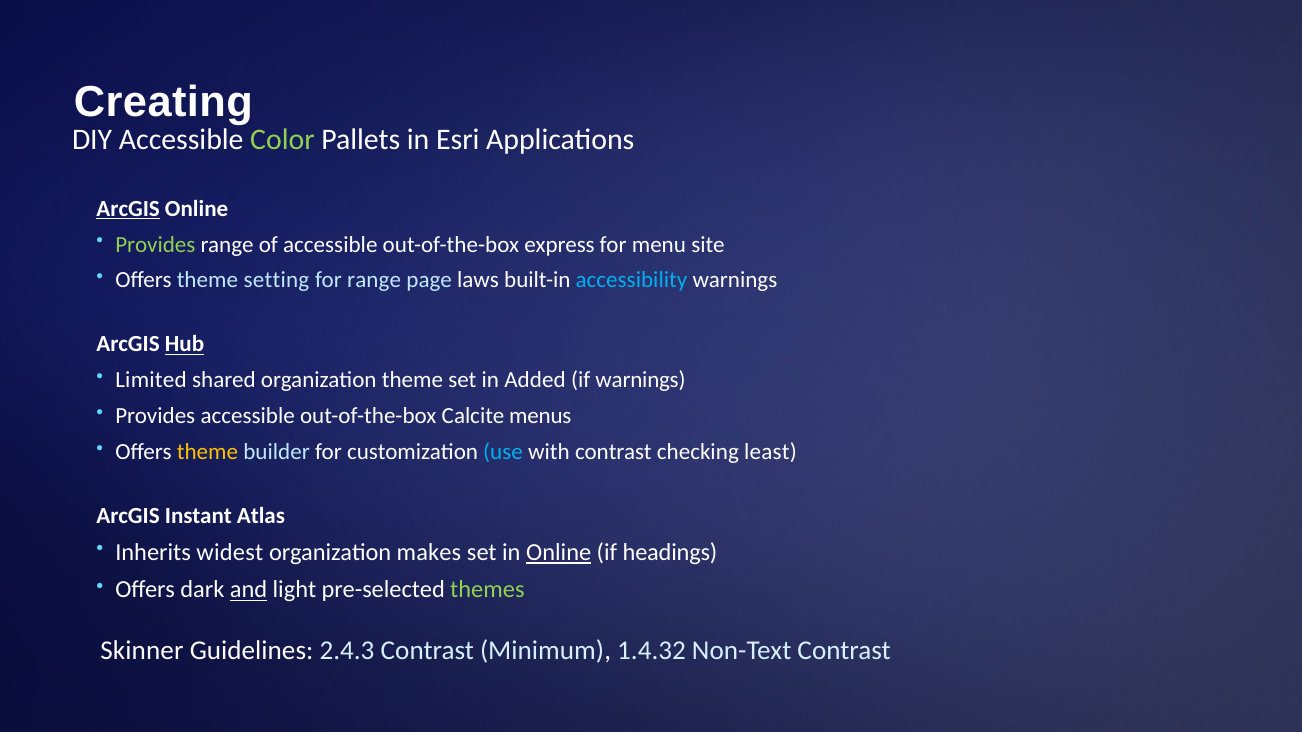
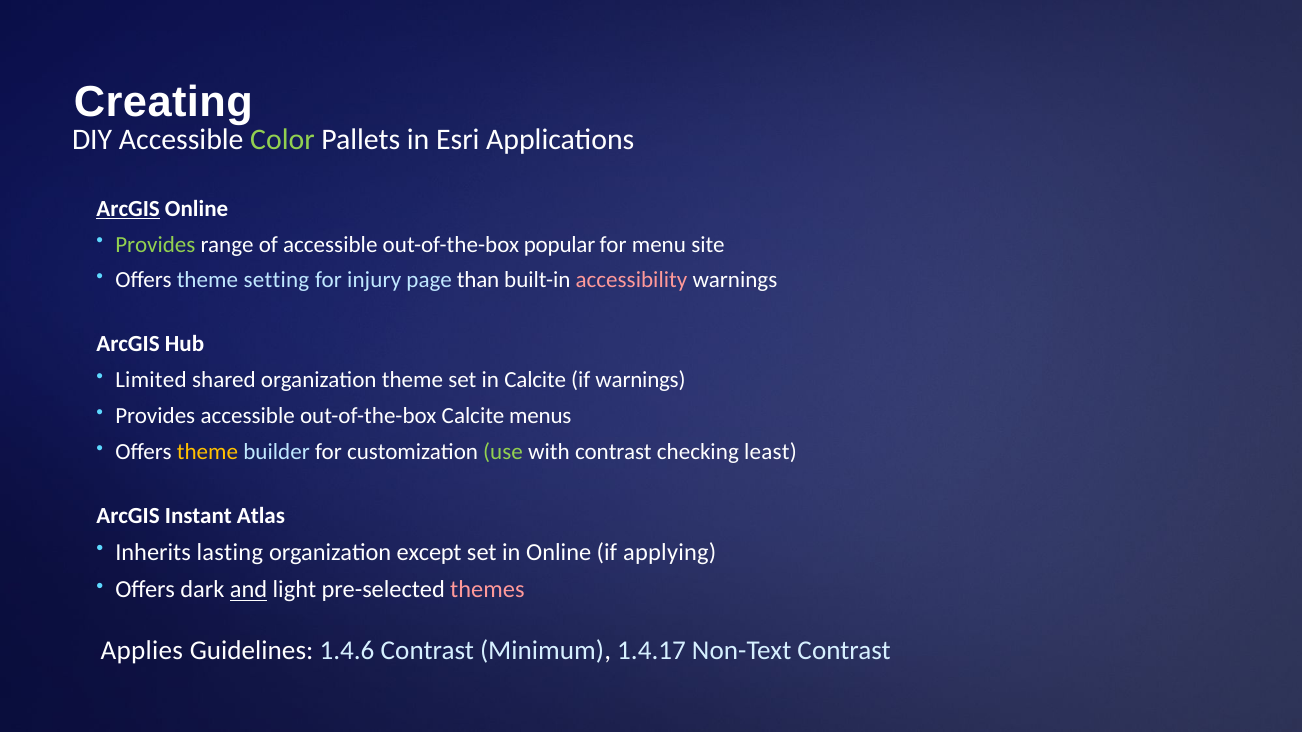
express: express -> popular
for range: range -> injury
laws: laws -> than
accessibility colour: light blue -> pink
Hub underline: present -> none
in Added: Added -> Calcite
use colour: light blue -> light green
widest: widest -> lasting
makes: makes -> except
Online at (559, 553) underline: present -> none
headings: headings -> applying
themes colour: light green -> pink
Skinner: Skinner -> Applies
2.4.3: 2.4.3 -> 1.4.6
1.4.32: 1.4.32 -> 1.4.17
